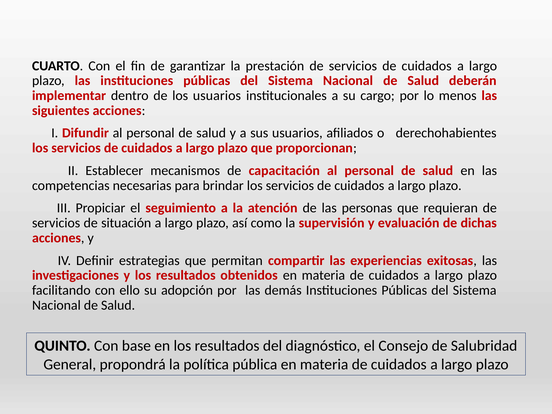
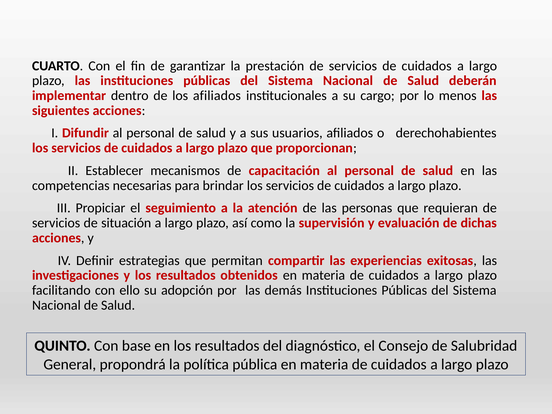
los usuarios: usuarios -> afiliados
